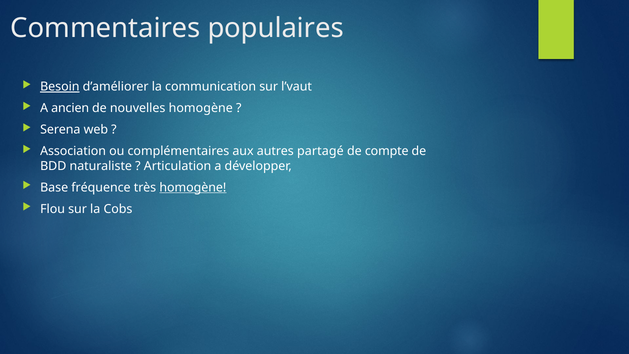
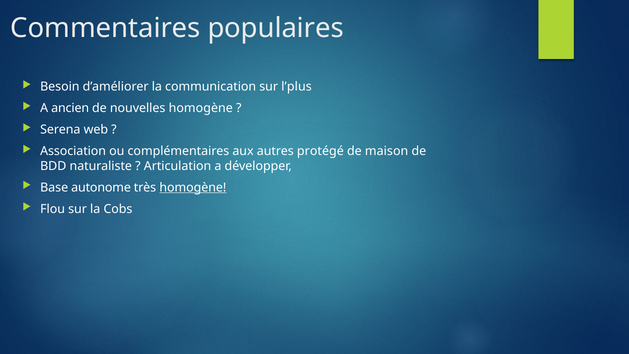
Besoin underline: present -> none
l’vaut: l’vaut -> l’plus
partagé: partagé -> protégé
compte: compte -> maison
fréquence: fréquence -> autonome
